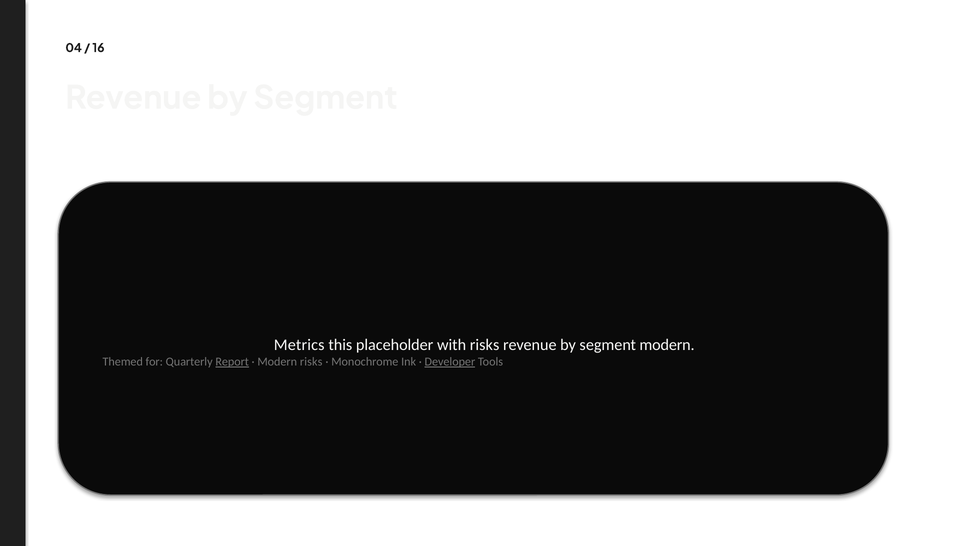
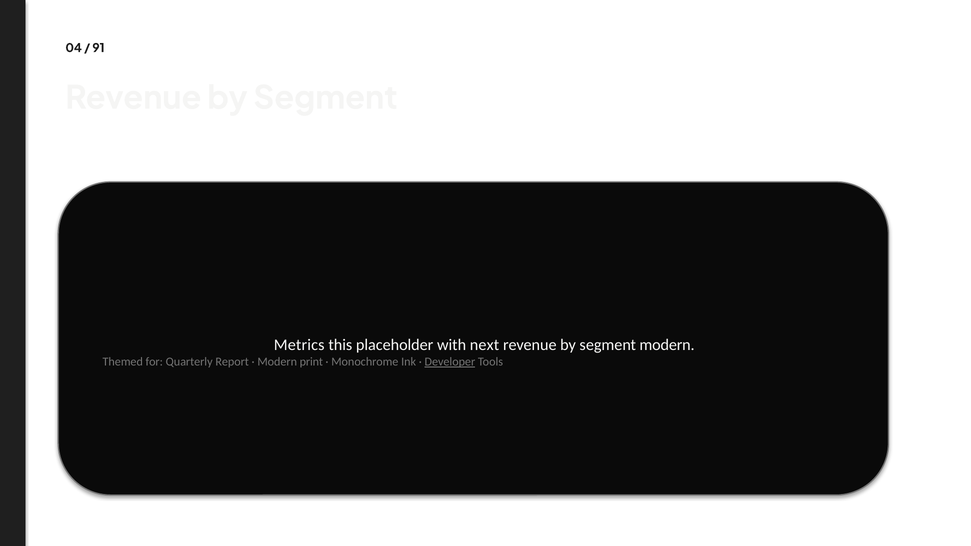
16: 16 -> 91
with risks: risks -> next
Report underline: present -> none
Modern risks: risks -> print
